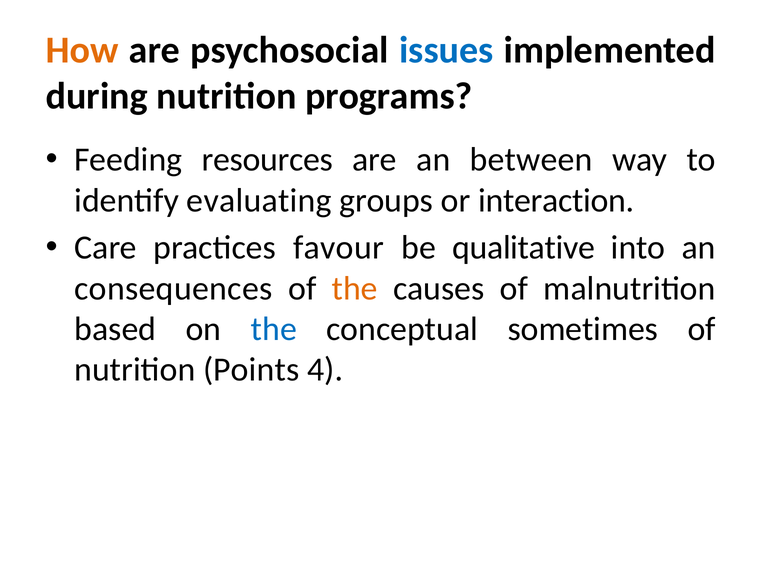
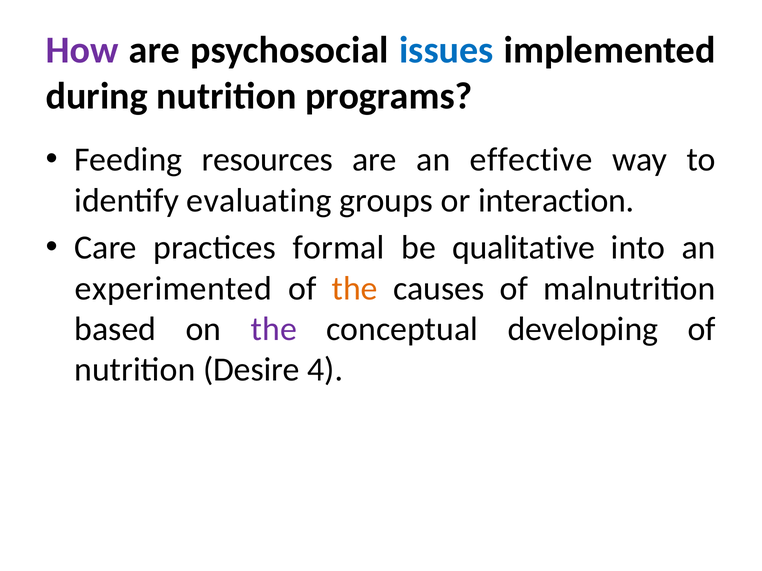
How colour: orange -> purple
between: between -> effective
favour: favour -> formal
consequences: consequences -> experimented
the at (274, 329) colour: blue -> purple
sometimes: sometimes -> developing
Points: Points -> Desire
